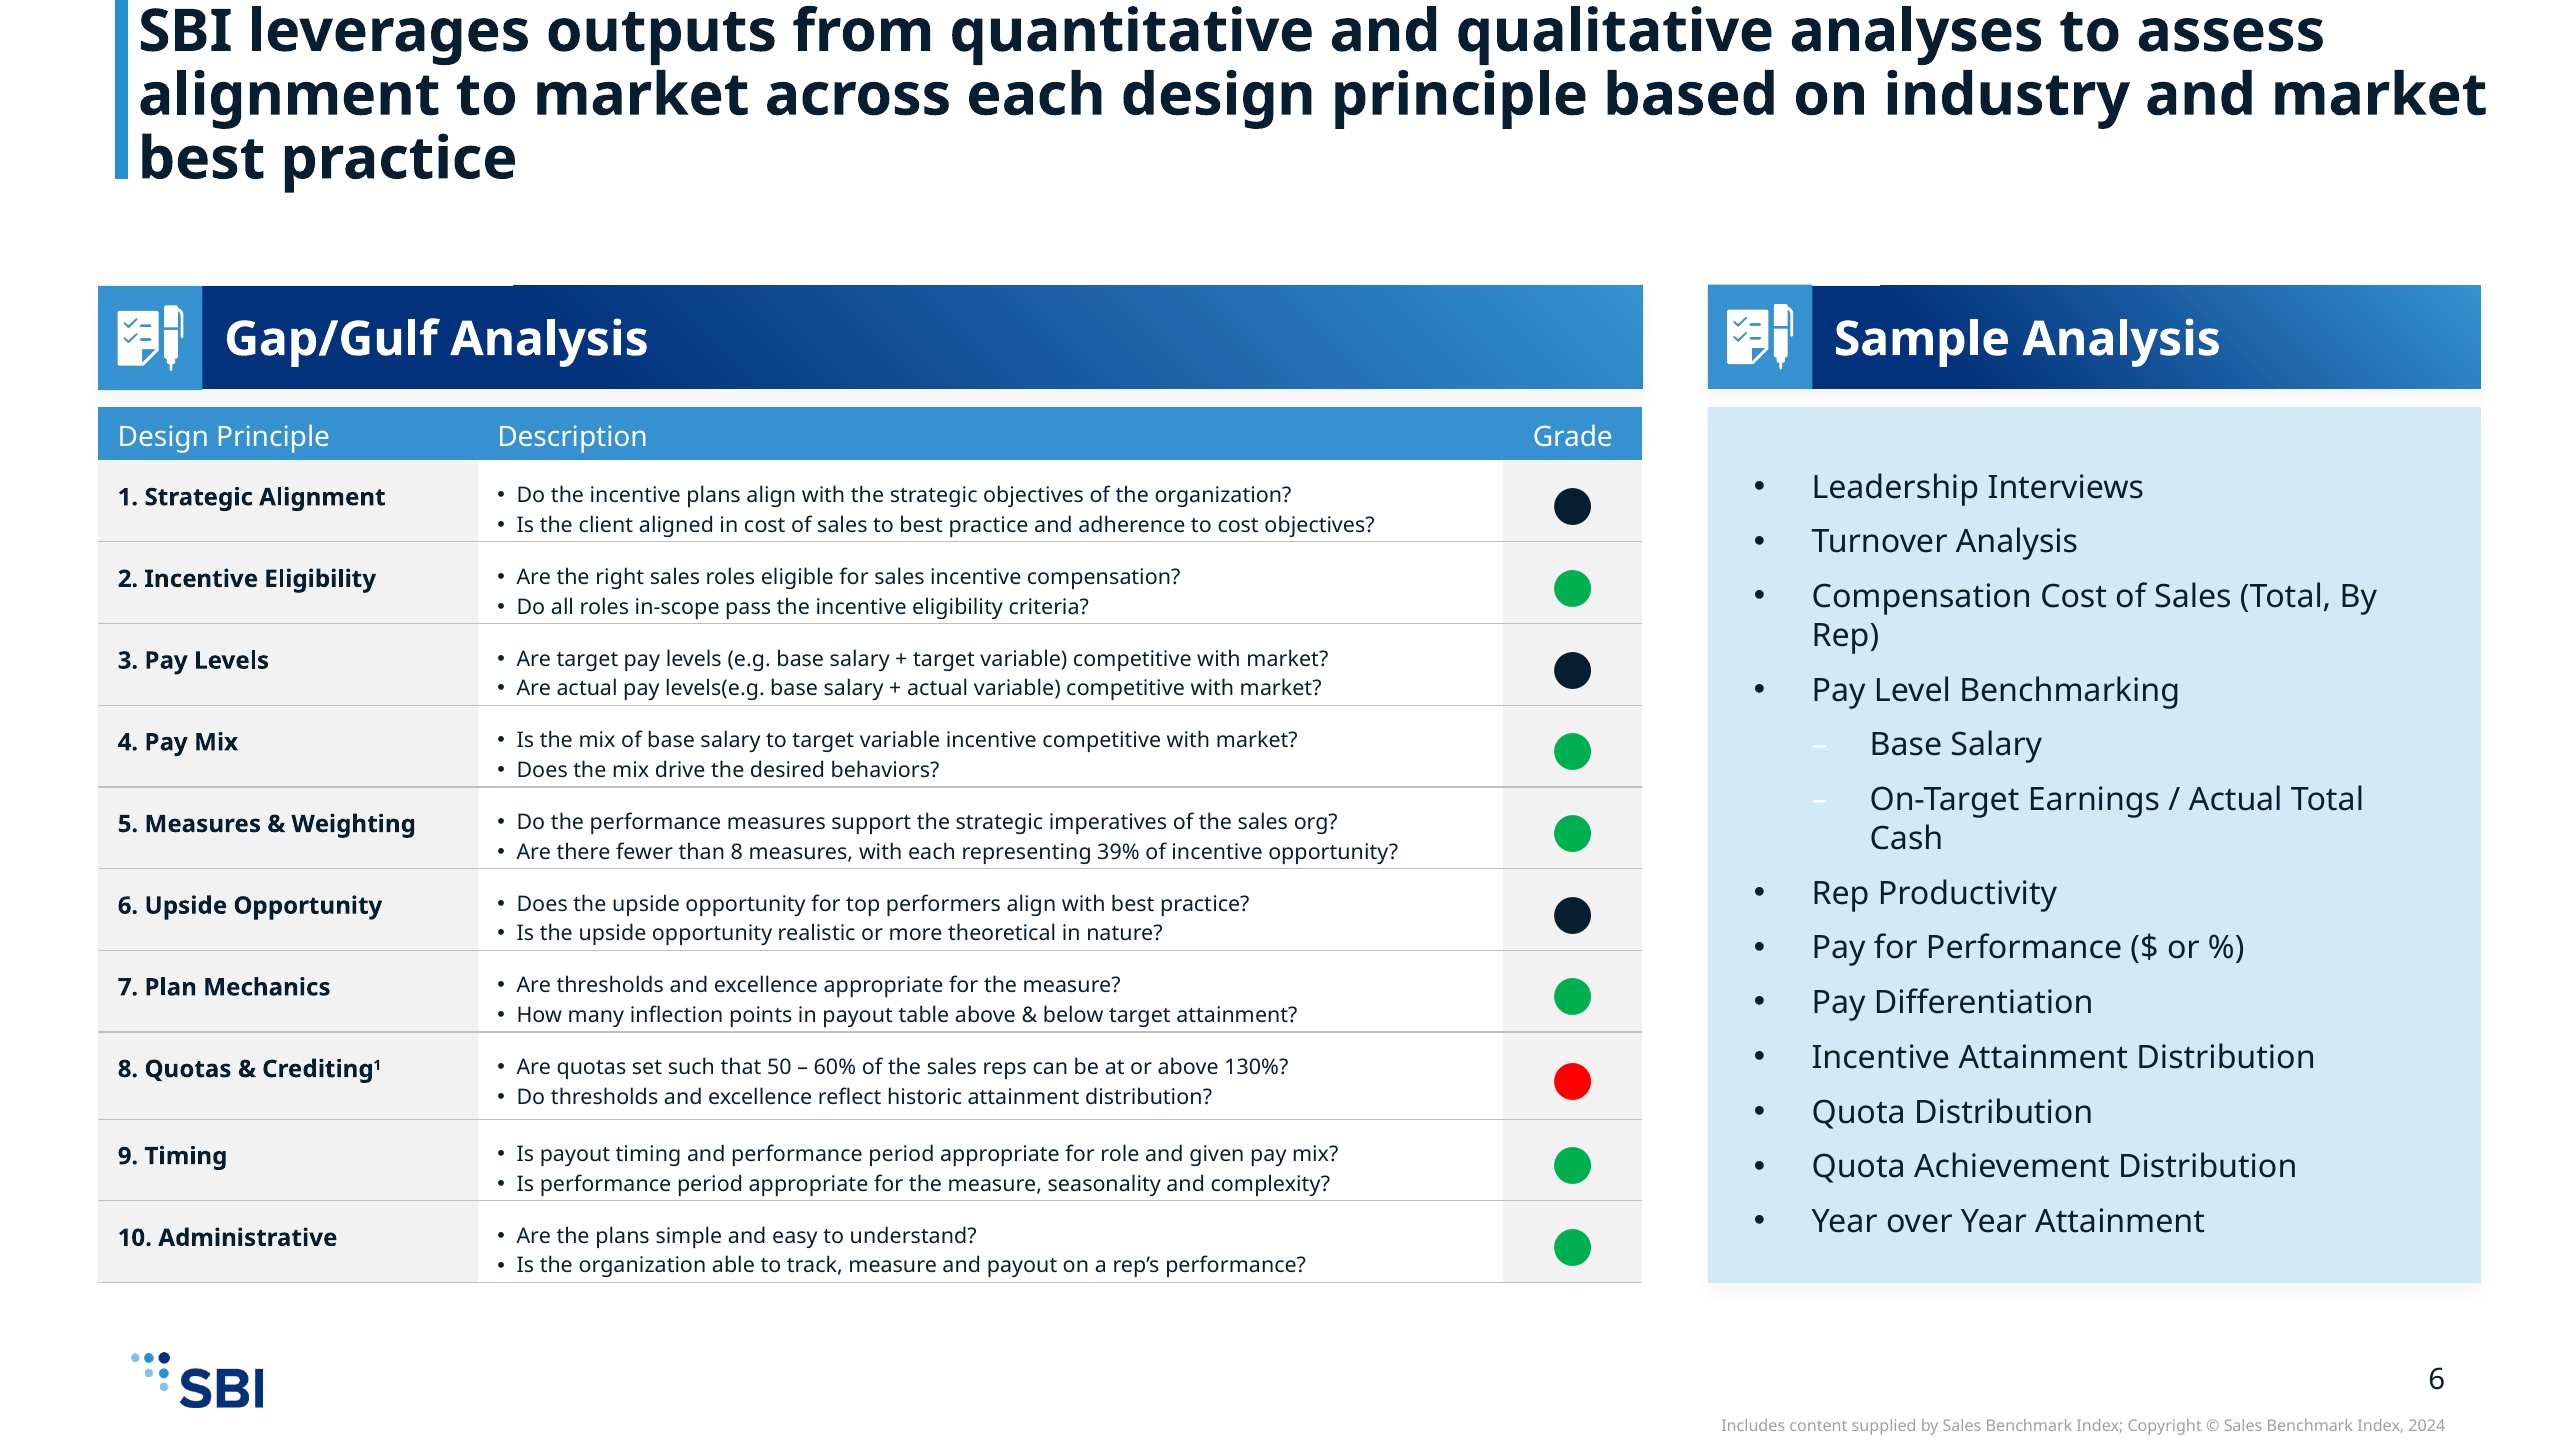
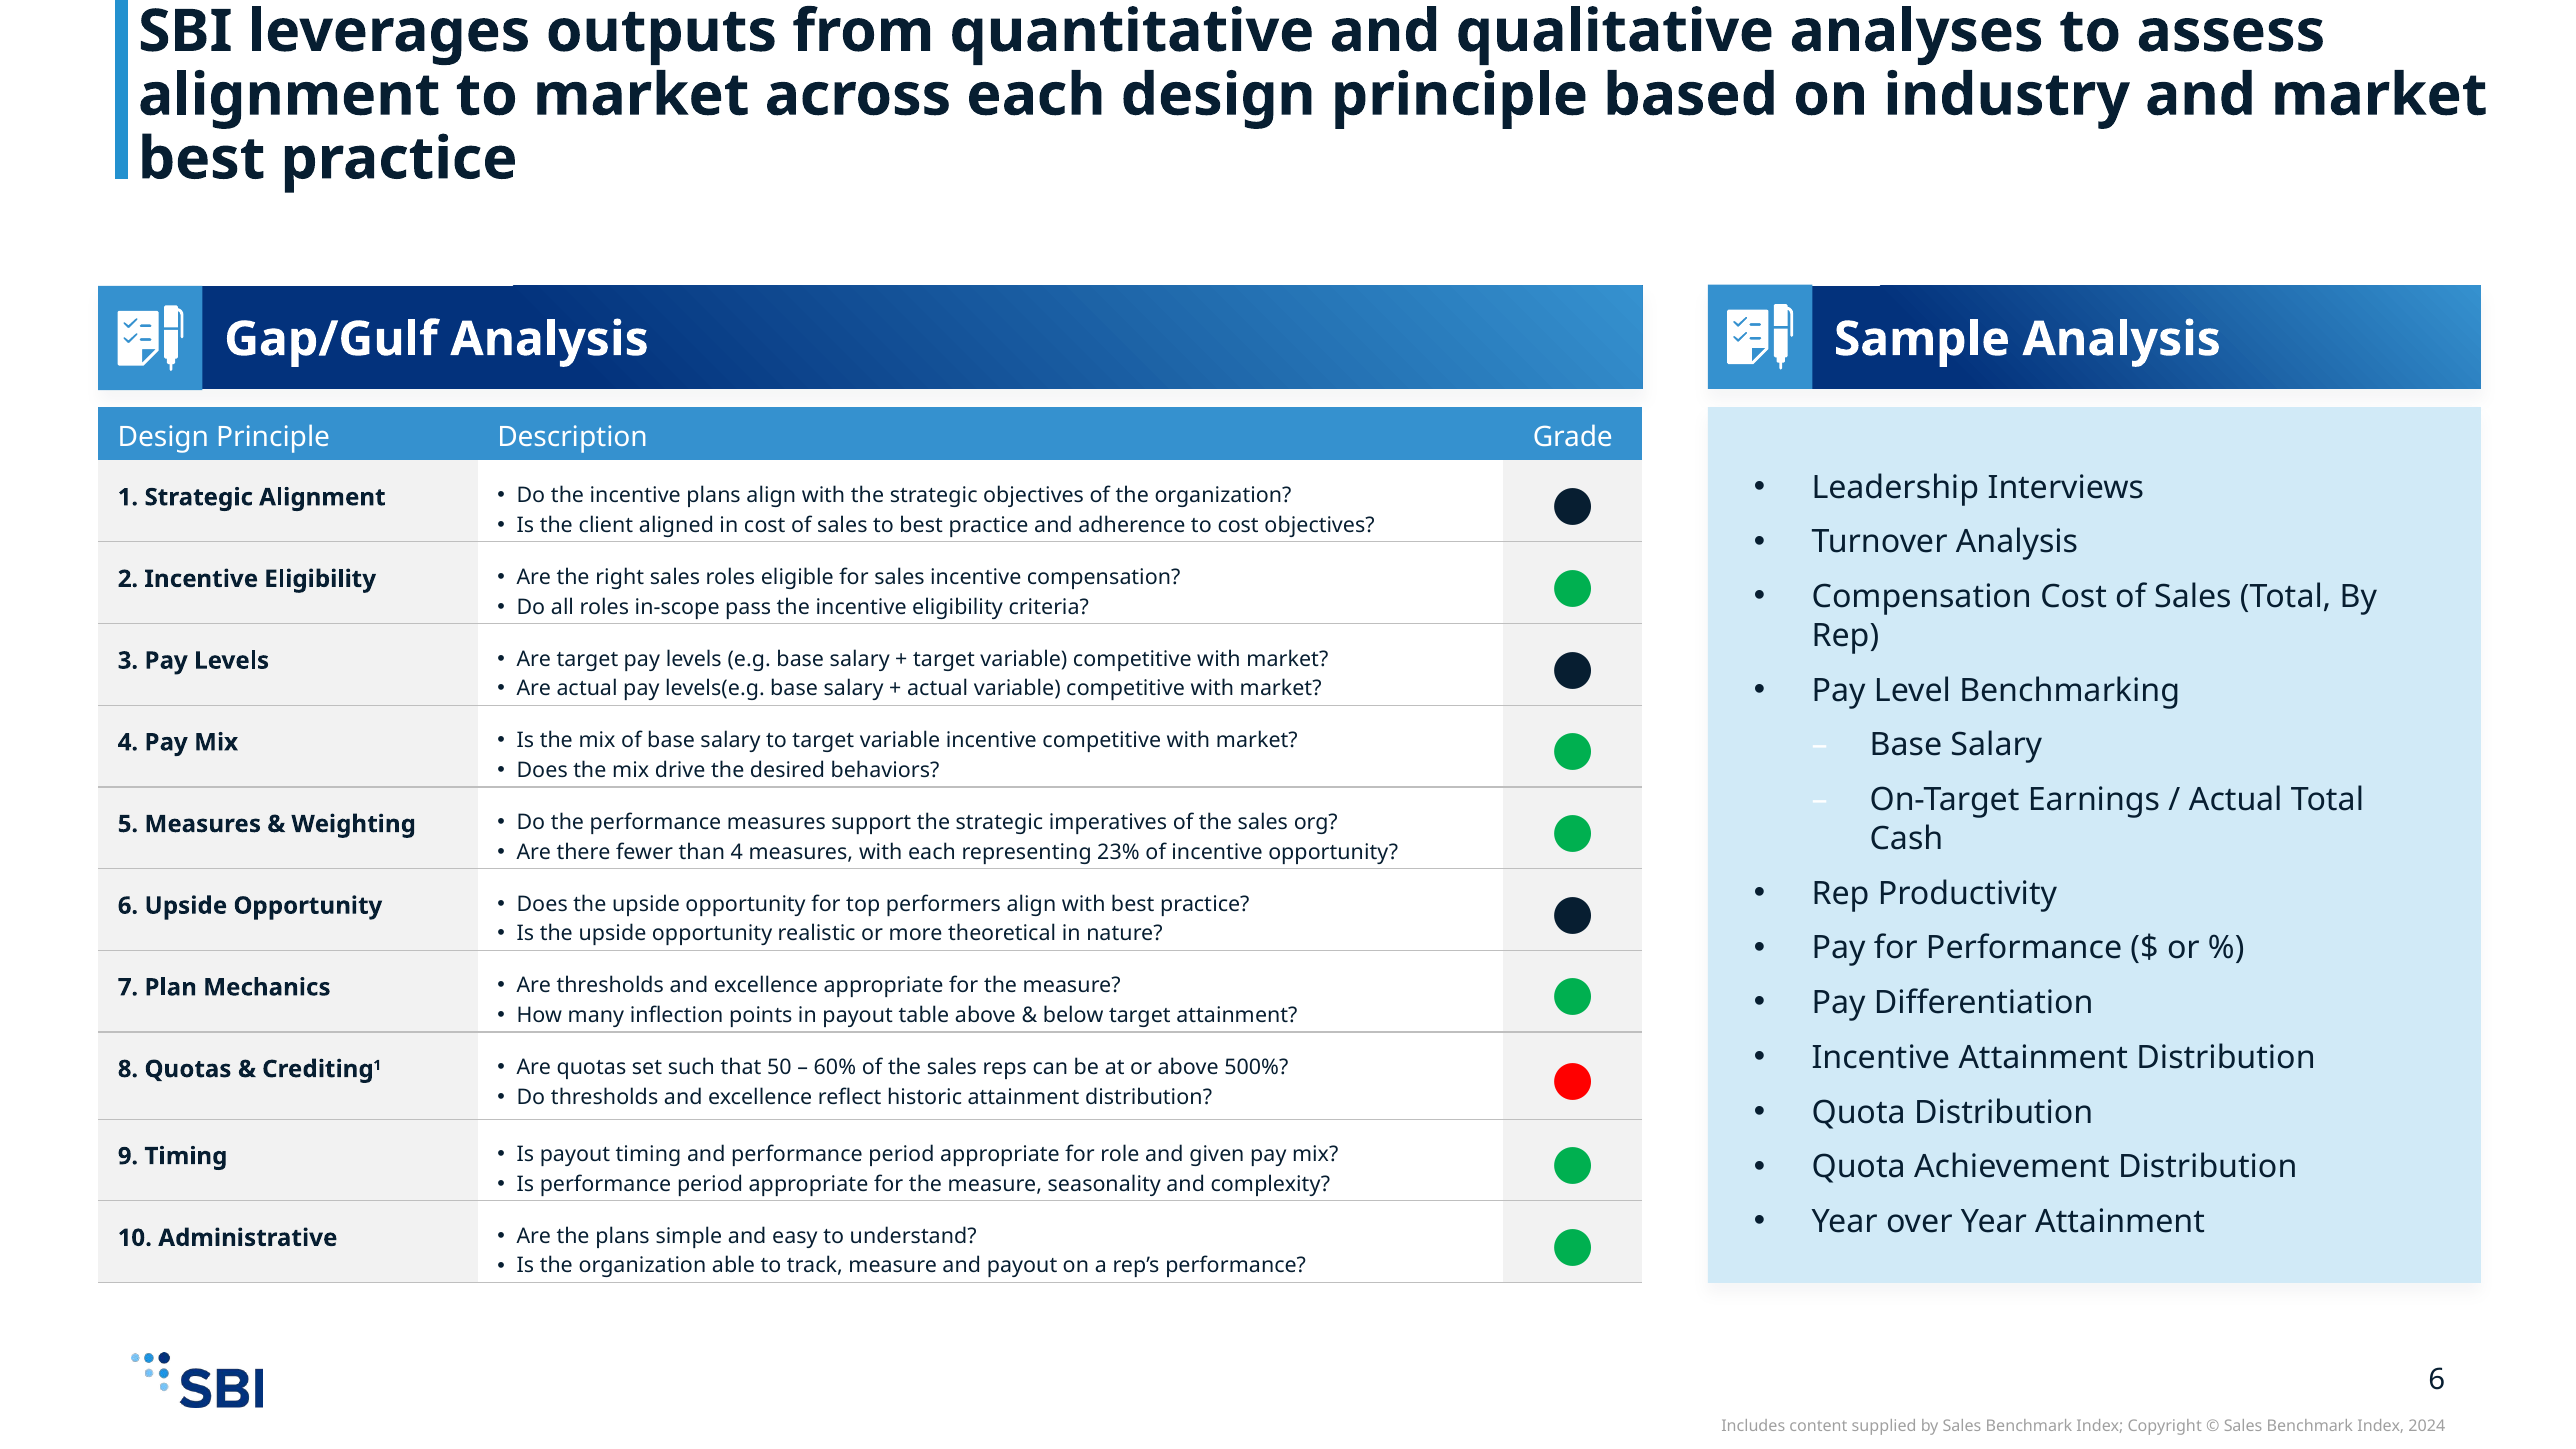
than 8: 8 -> 4
39%: 39% -> 23%
130%: 130% -> 500%
